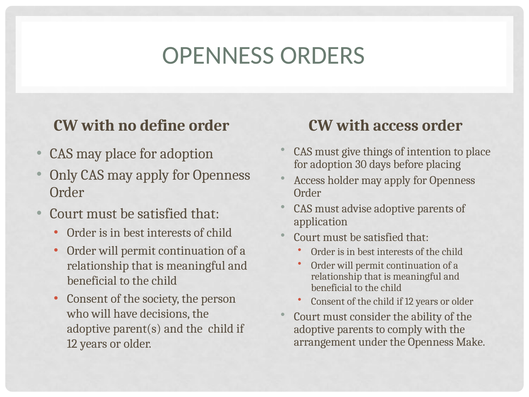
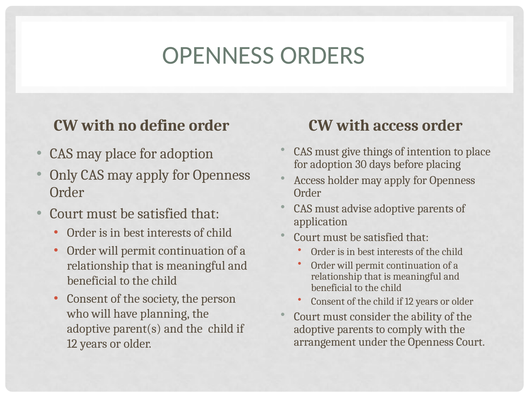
decisions: decisions -> planning
Openness Make: Make -> Court
